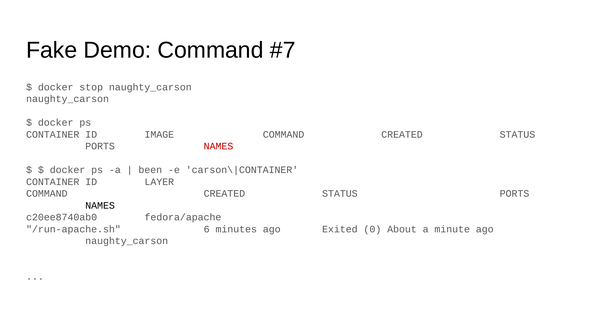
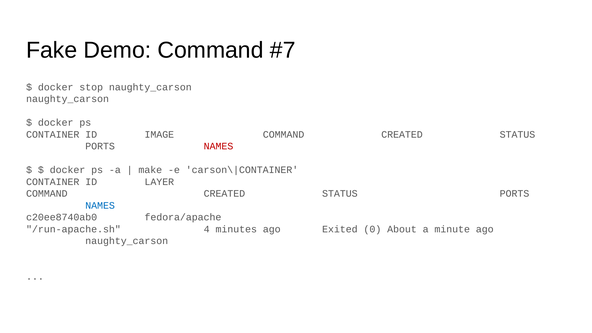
been: been -> make
NAMES at (100, 206) colour: black -> blue
6: 6 -> 4
